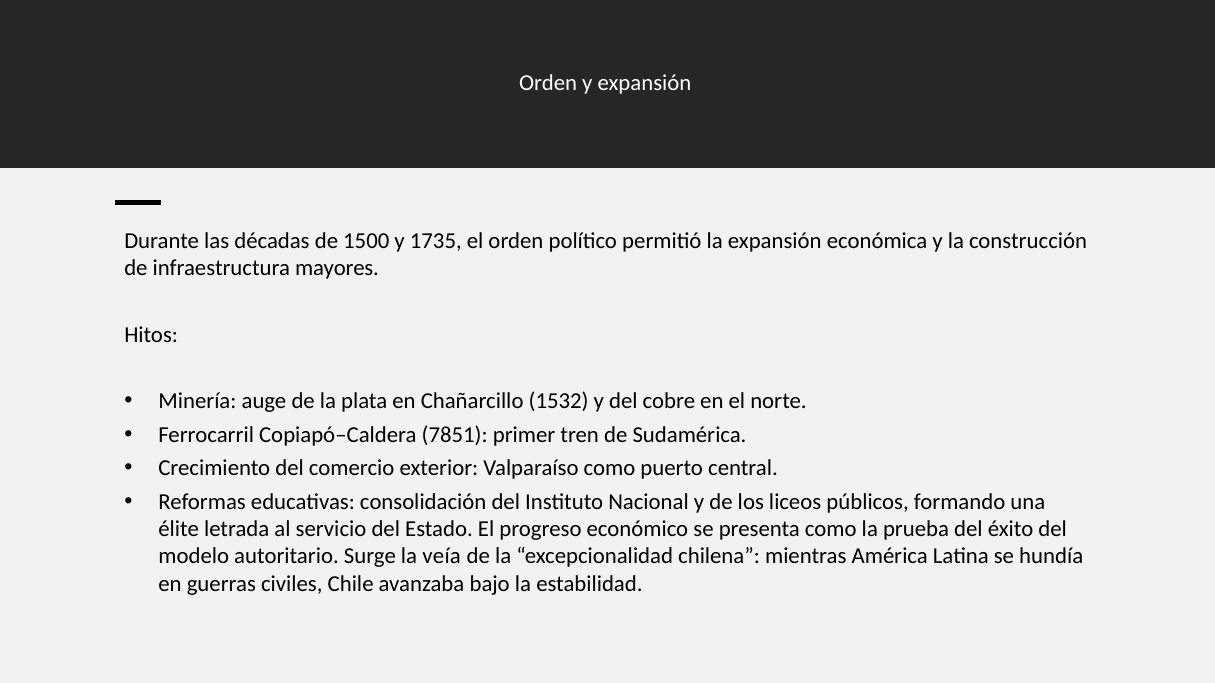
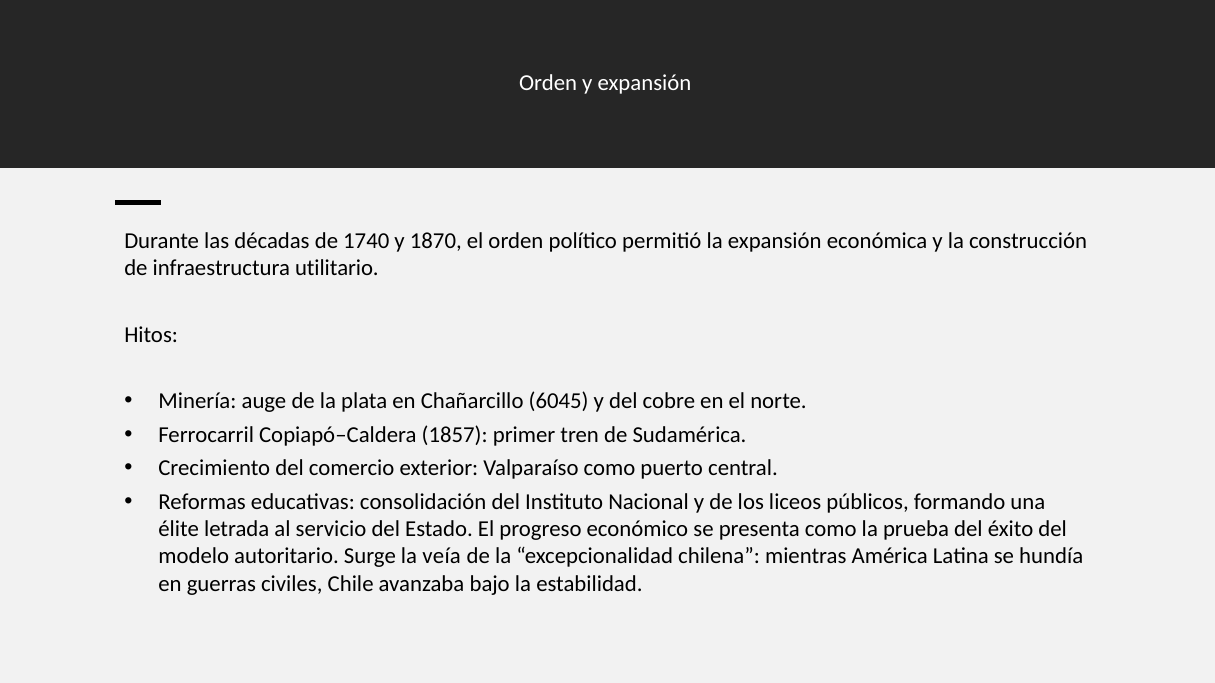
1500: 1500 -> 1740
1735: 1735 -> 1870
mayores: mayores -> utilitario
1532: 1532 -> 6045
7851: 7851 -> 1857
